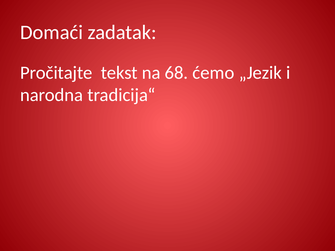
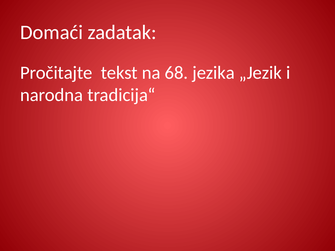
ćemo: ćemo -> jezika
